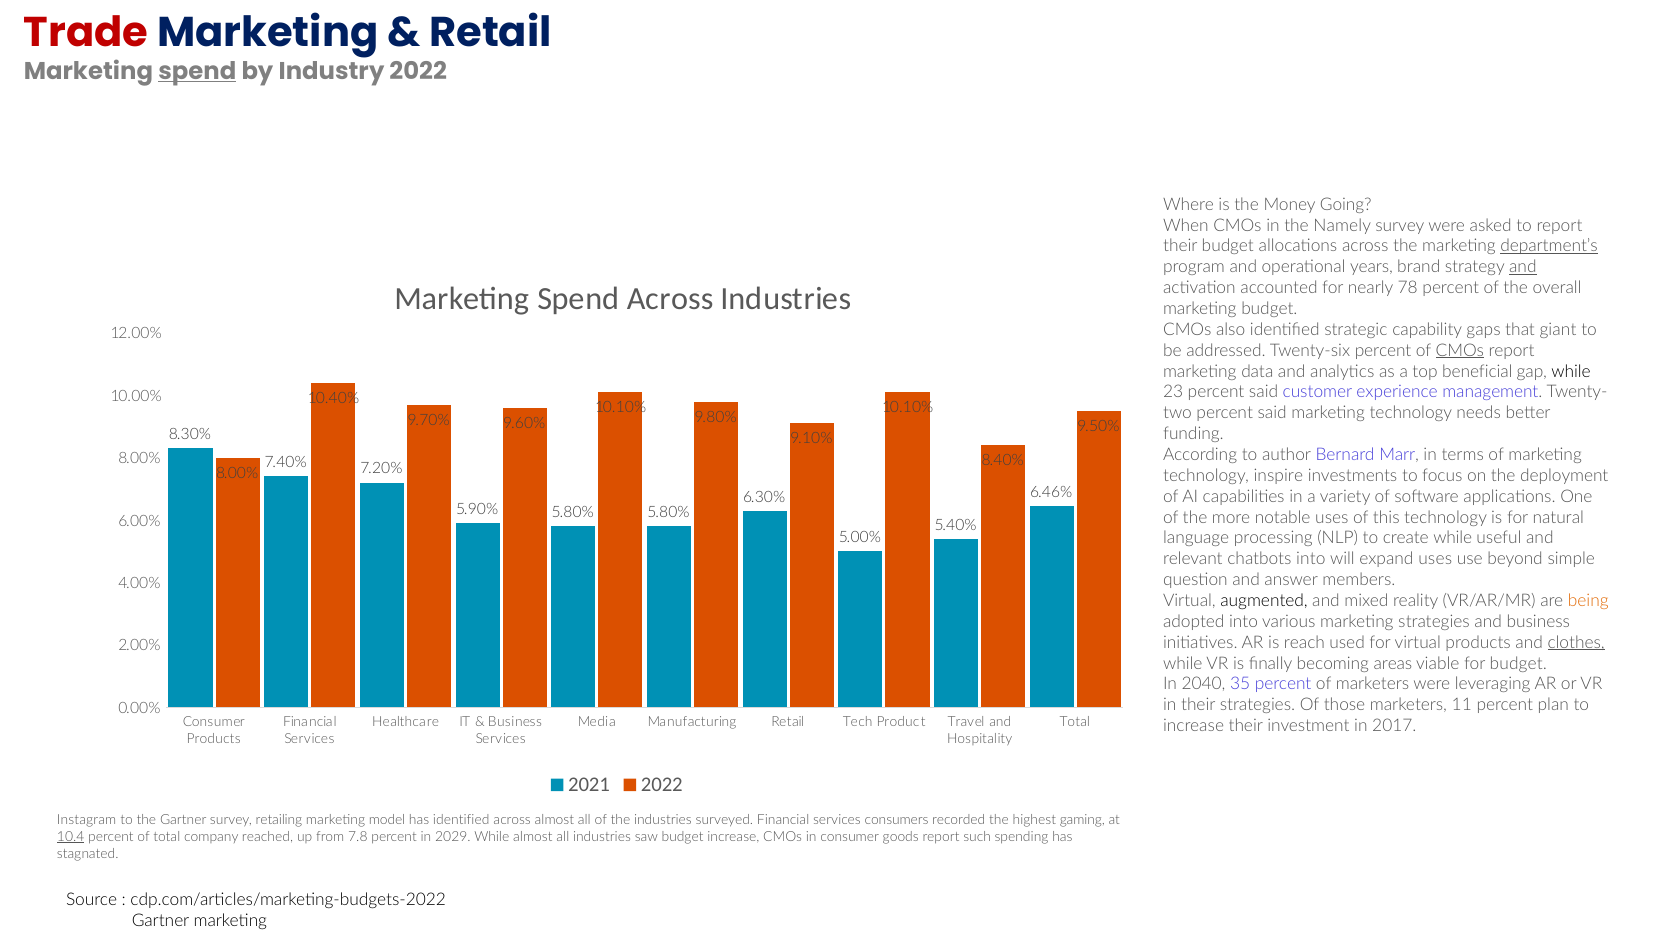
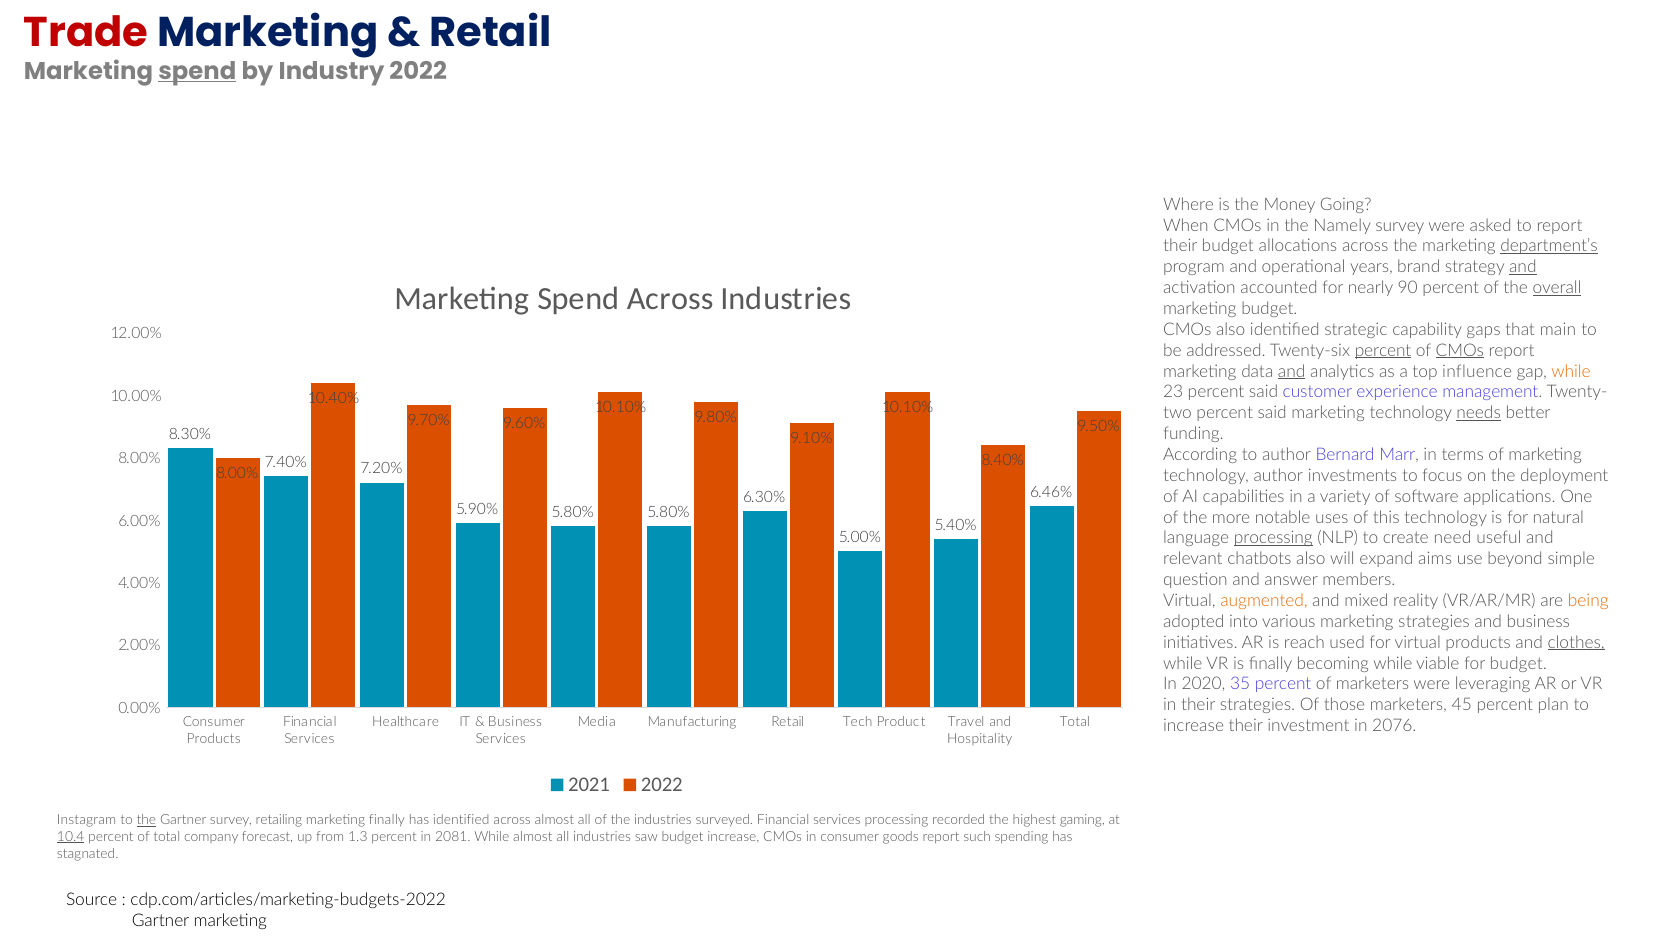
78: 78 -> 90
overall underline: none -> present
giant: giant -> main
percent at (1383, 351) underline: none -> present
and at (1292, 371) underline: none -> present
beneficial: beneficial -> influence
while at (1571, 371) colour: black -> orange
needs underline: none -> present
technology inspire: inspire -> author
processing at (1273, 538) underline: none -> present
create while: while -> need
chatbots into: into -> also
expand uses: uses -> aims
augmented colour: black -> orange
becoming areas: areas -> while
2040: 2040 -> 2020
11: 11 -> 45
2017: 2017 -> 2076
the at (146, 820) underline: none -> present
marketing model: model -> finally
services consumers: consumers -> processing
reached: reached -> forecast
7.8: 7.8 -> 1.3
2029: 2029 -> 2081
